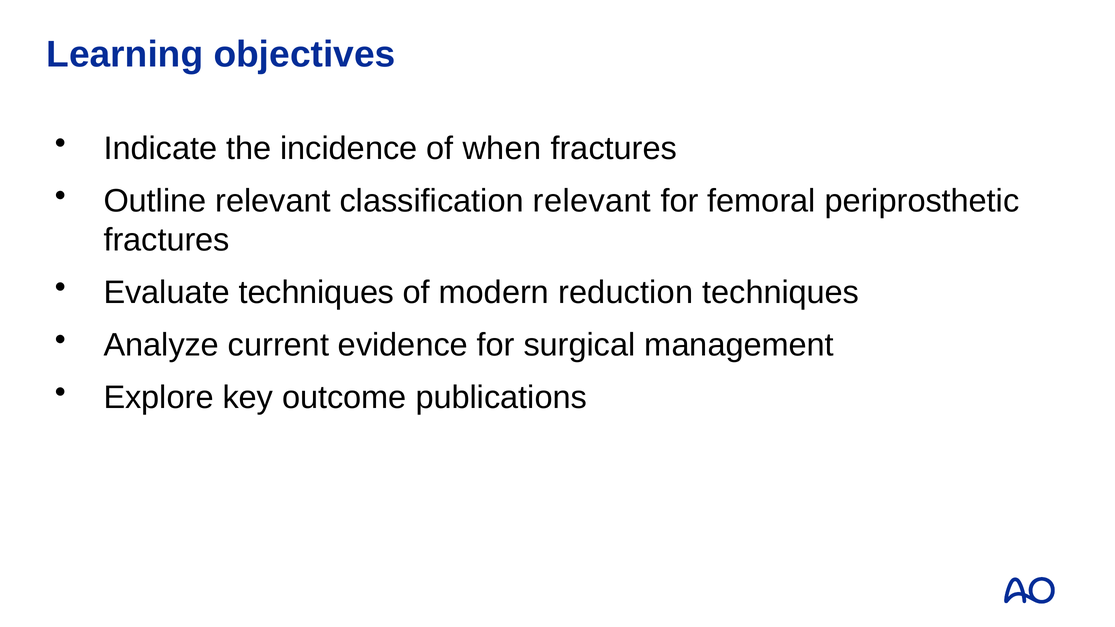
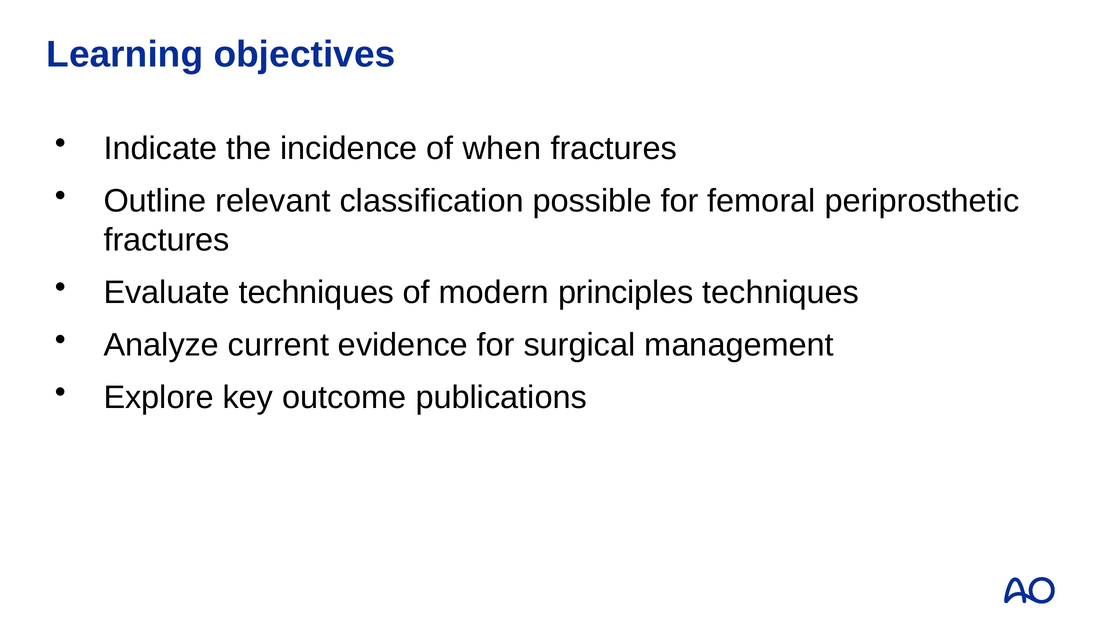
classification relevant: relevant -> possible
reduction: reduction -> principles
